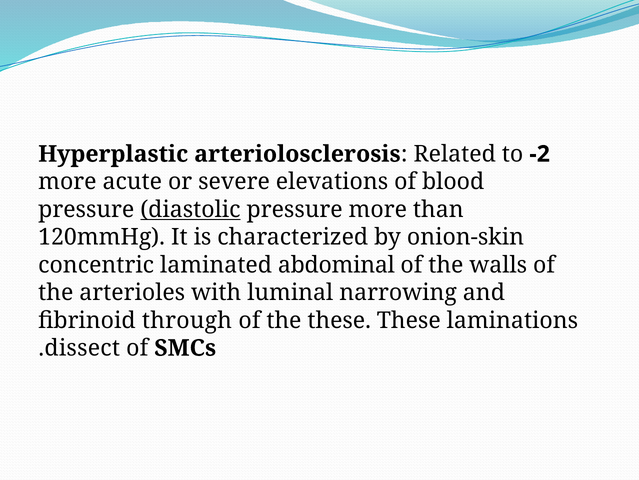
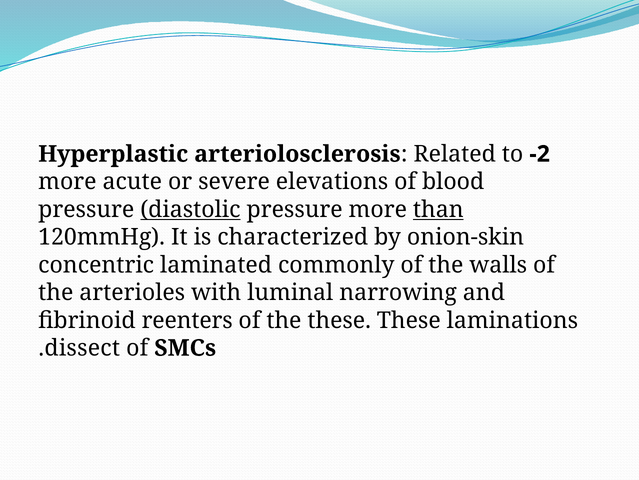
than underline: none -> present
abdominal: abdominal -> commonly
through: through -> reenters
